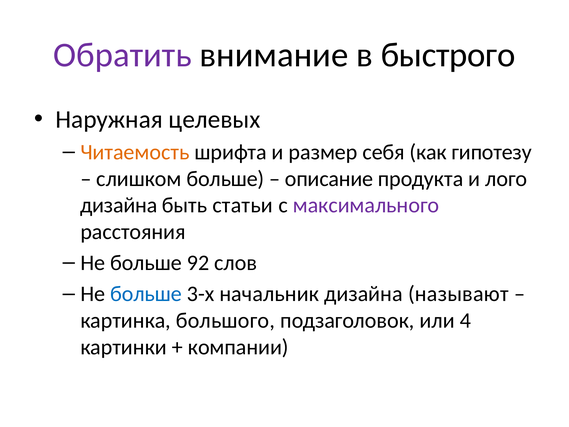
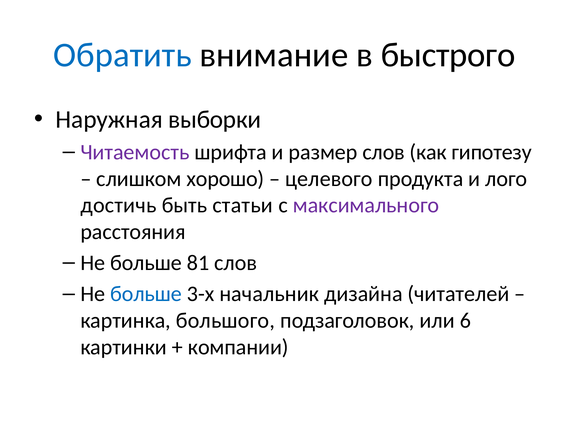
Обратить colour: purple -> blue
целевых: целевых -> выборки
Читаемость colour: orange -> purple
размер себя: себя -> слов
слишком больше: больше -> хорошо
описание: описание -> целевого
дизайна at (119, 205): дизайна -> достичь
92: 92 -> 81
называют: называют -> читателей
4: 4 -> 6
